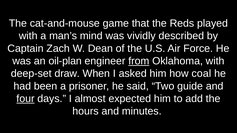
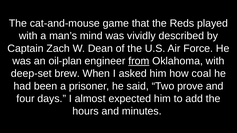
draw: draw -> brew
guide: guide -> prove
four underline: present -> none
